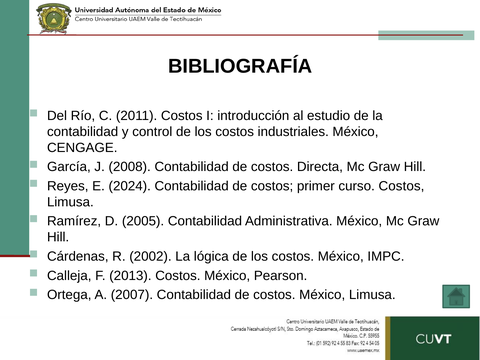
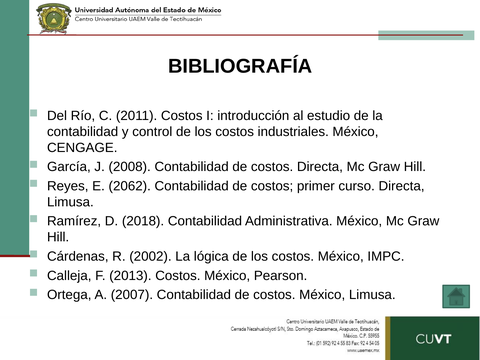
2024: 2024 -> 2062
curso Costos: Costos -> Directa
2005: 2005 -> 2018
